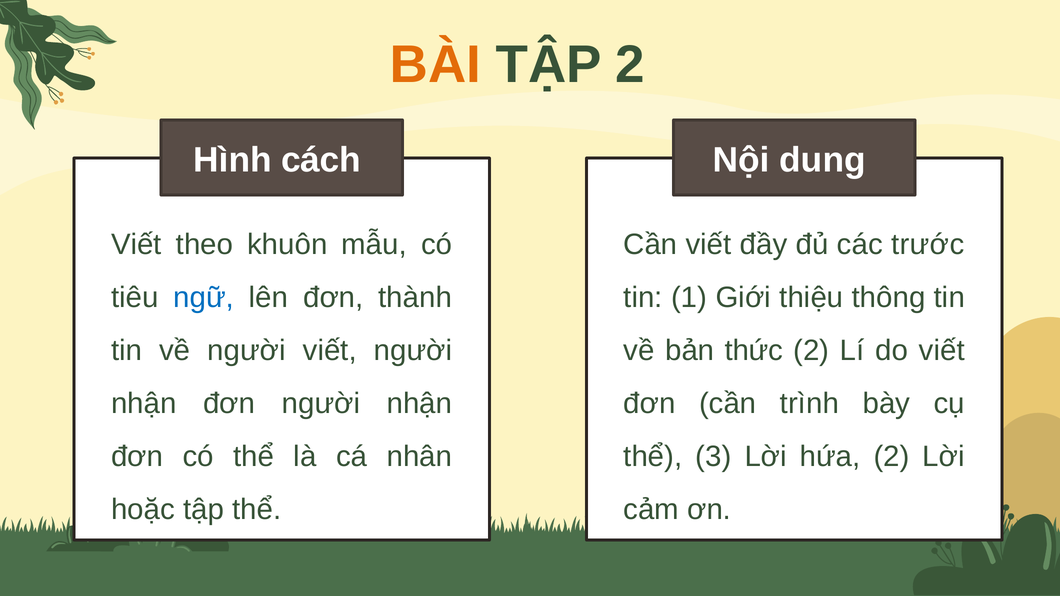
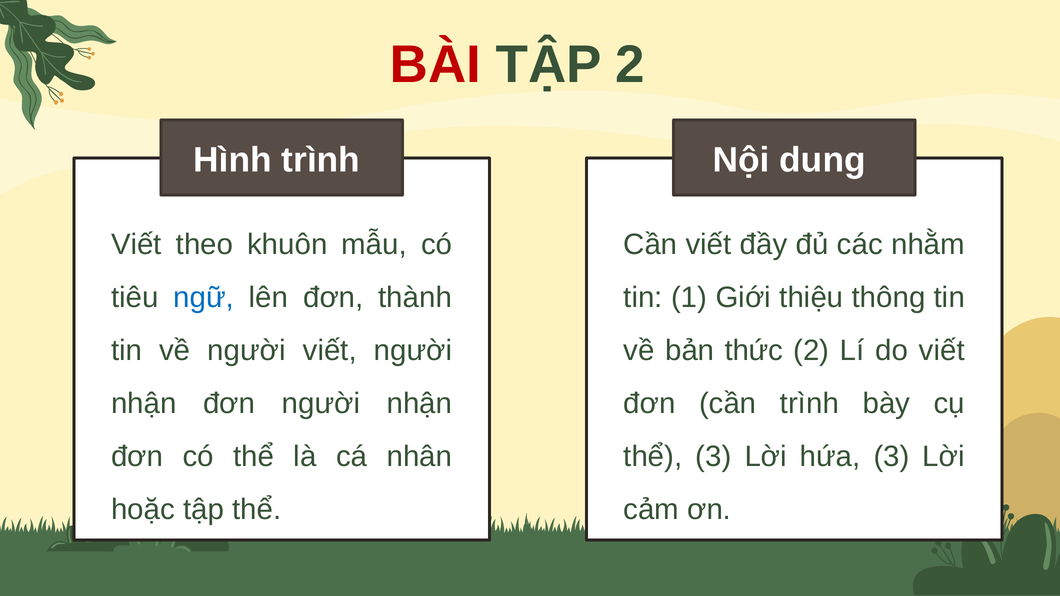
BÀI colour: orange -> red
Hình cách: cách -> trình
trước: trước -> nhằm
hứa 2: 2 -> 3
